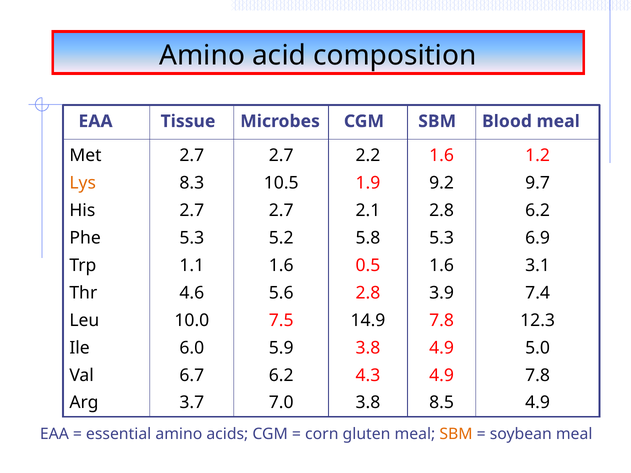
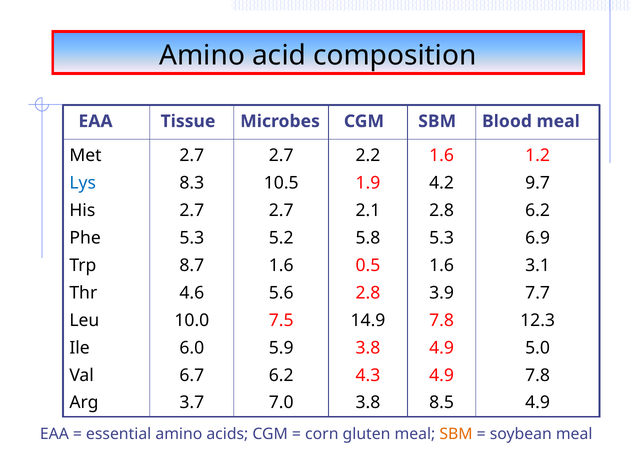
Lys colour: orange -> blue
9.2: 9.2 -> 4.2
1.1: 1.1 -> 8.7
7.4: 7.4 -> 7.7
